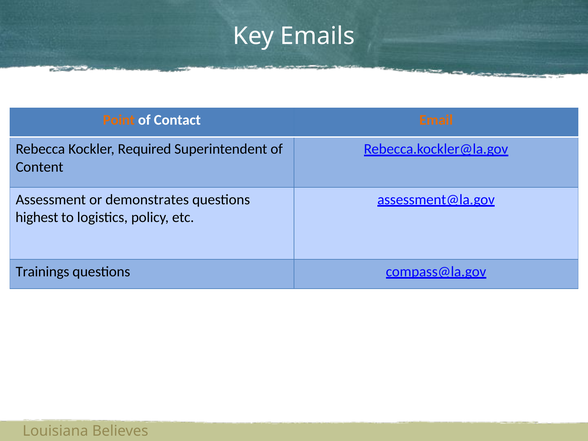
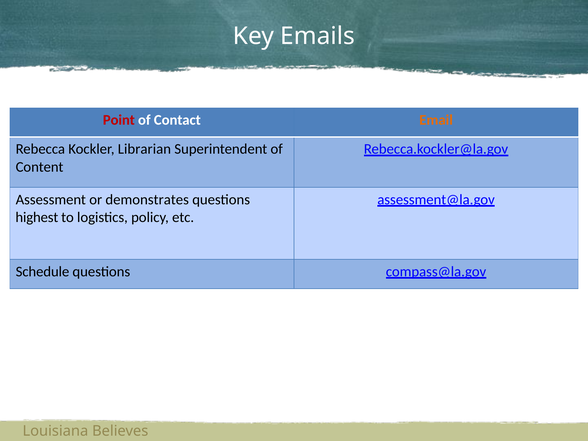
Point colour: orange -> red
Required: Required -> Librarian
Trainings: Trainings -> Schedule
